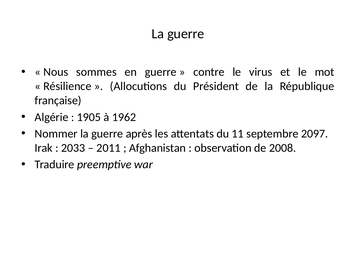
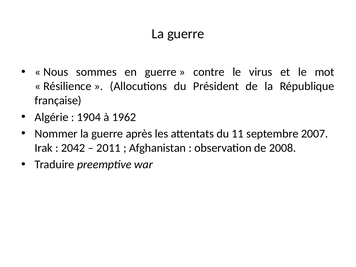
1905: 1905 -> 1904
2097: 2097 -> 2007
2033: 2033 -> 2042
